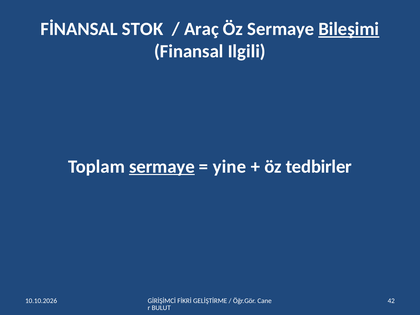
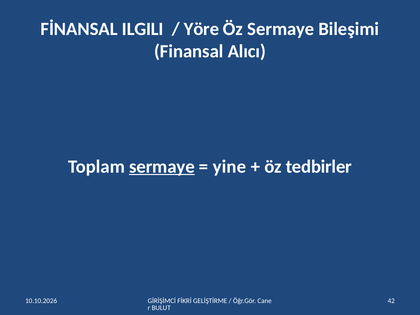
STOK: STOK -> ILGILI
Araç: Araç -> Yöre
Bileşimi underline: present -> none
Ilgili: Ilgili -> Alıcı
